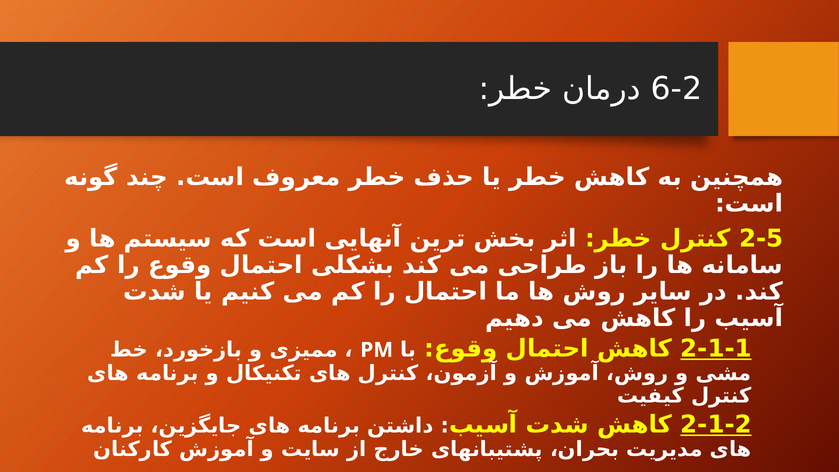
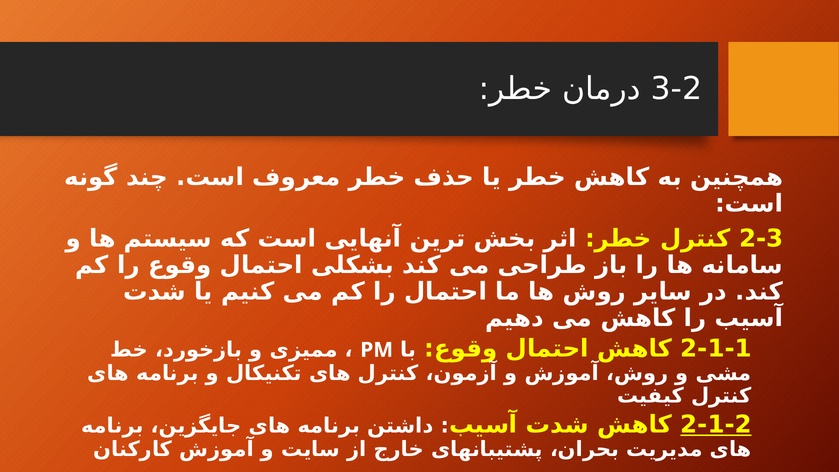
6-2: 6-2 -> 3-2
2-5: 2-5 -> 2-3
2-1-1 underline: present -> none
